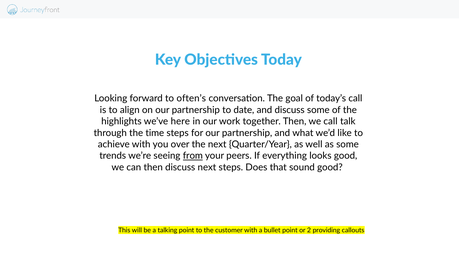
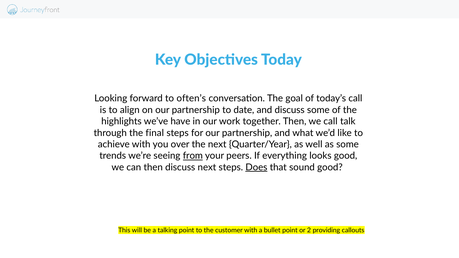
here: here -> have
time: time -> final
Does underline: none -> present
